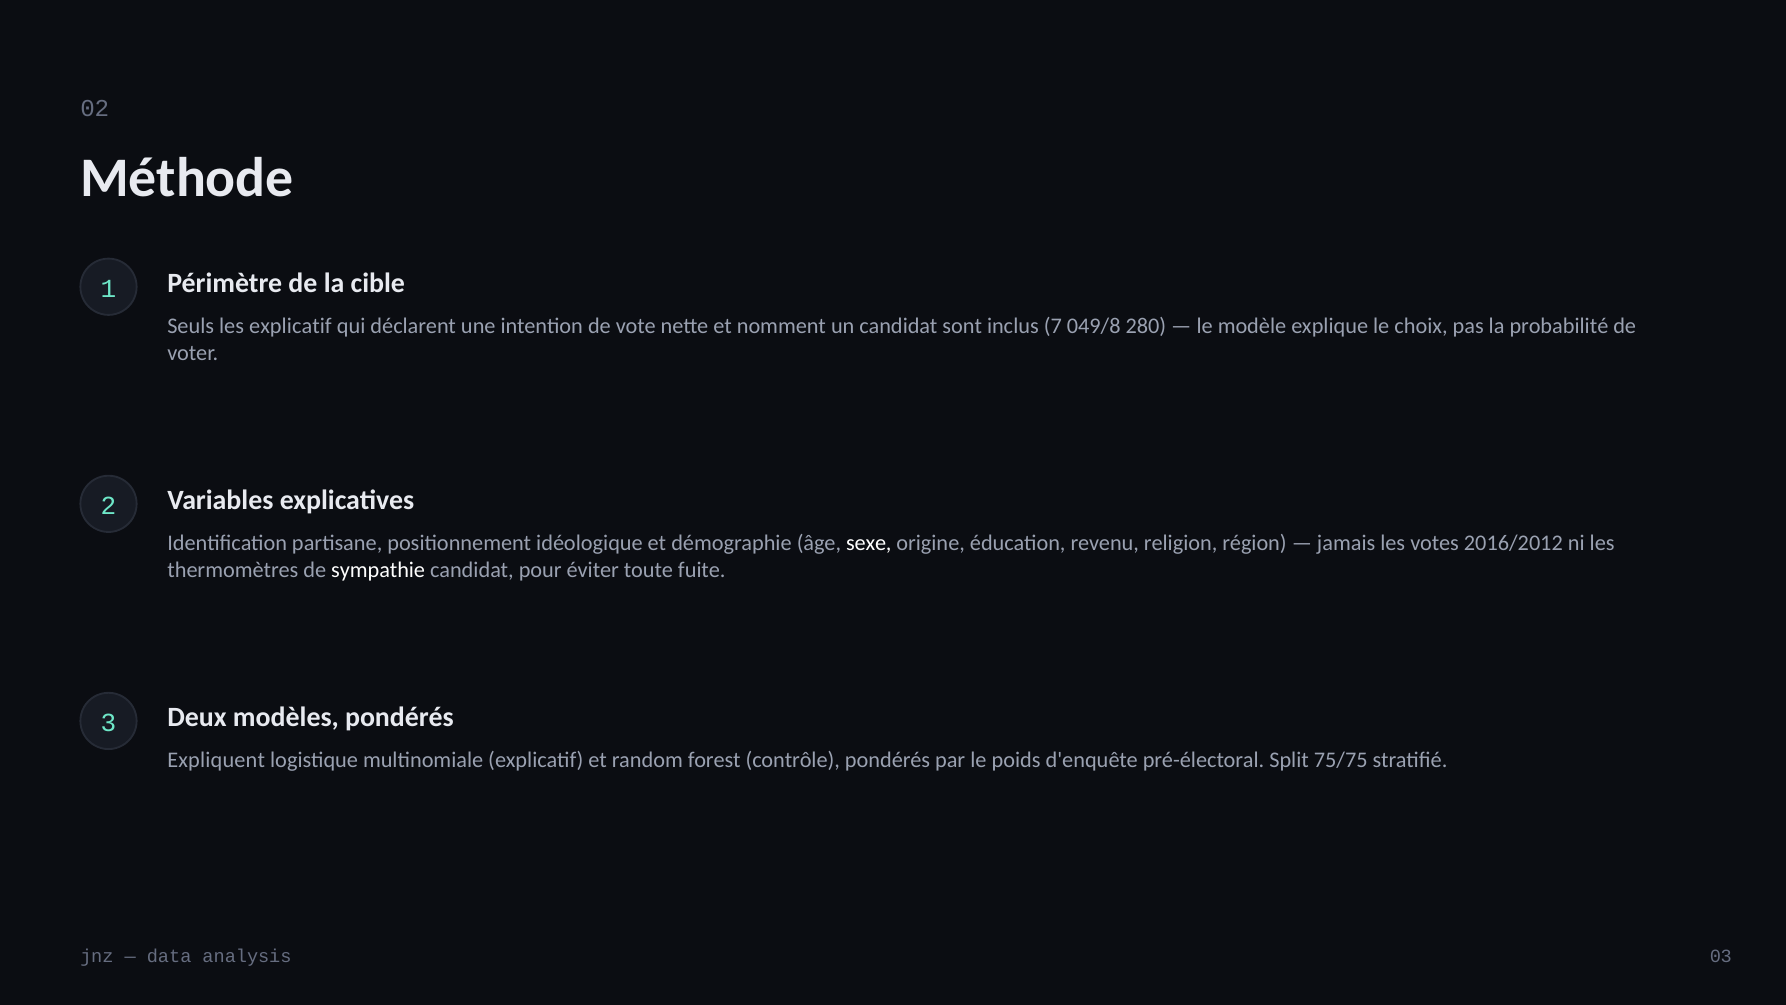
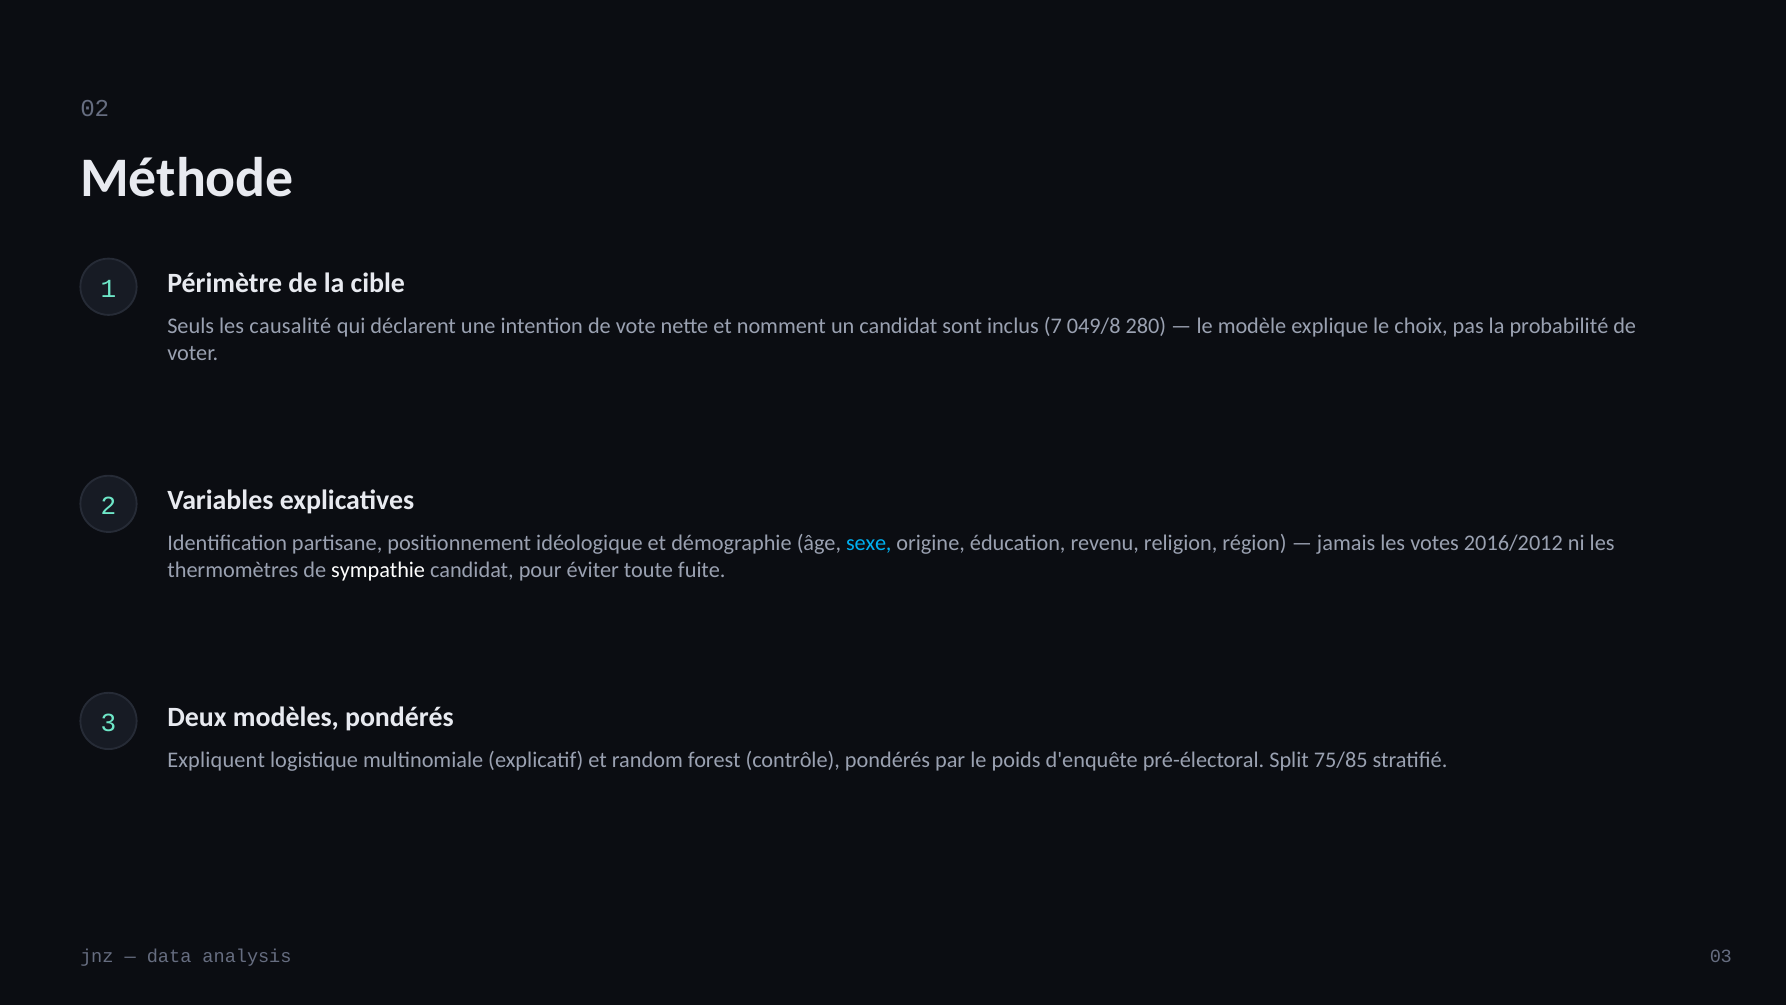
les explicatif: explicatif -> causalité
sexe colour: white -> light blue
75/75: 75/75 -> 75/85
